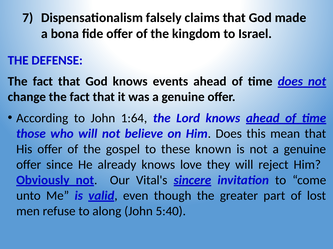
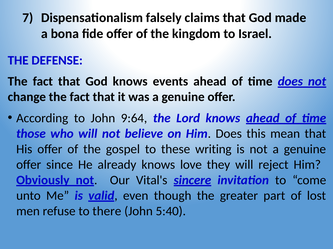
1:64: 1:64 -> 9:64
known: known -> writing
along: along -> there
